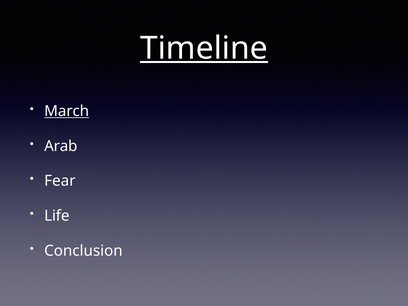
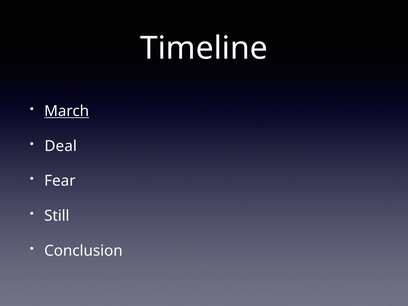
Timeline underline: present -> none
Arab: Arab -> Deal
Life: Life -> Still
